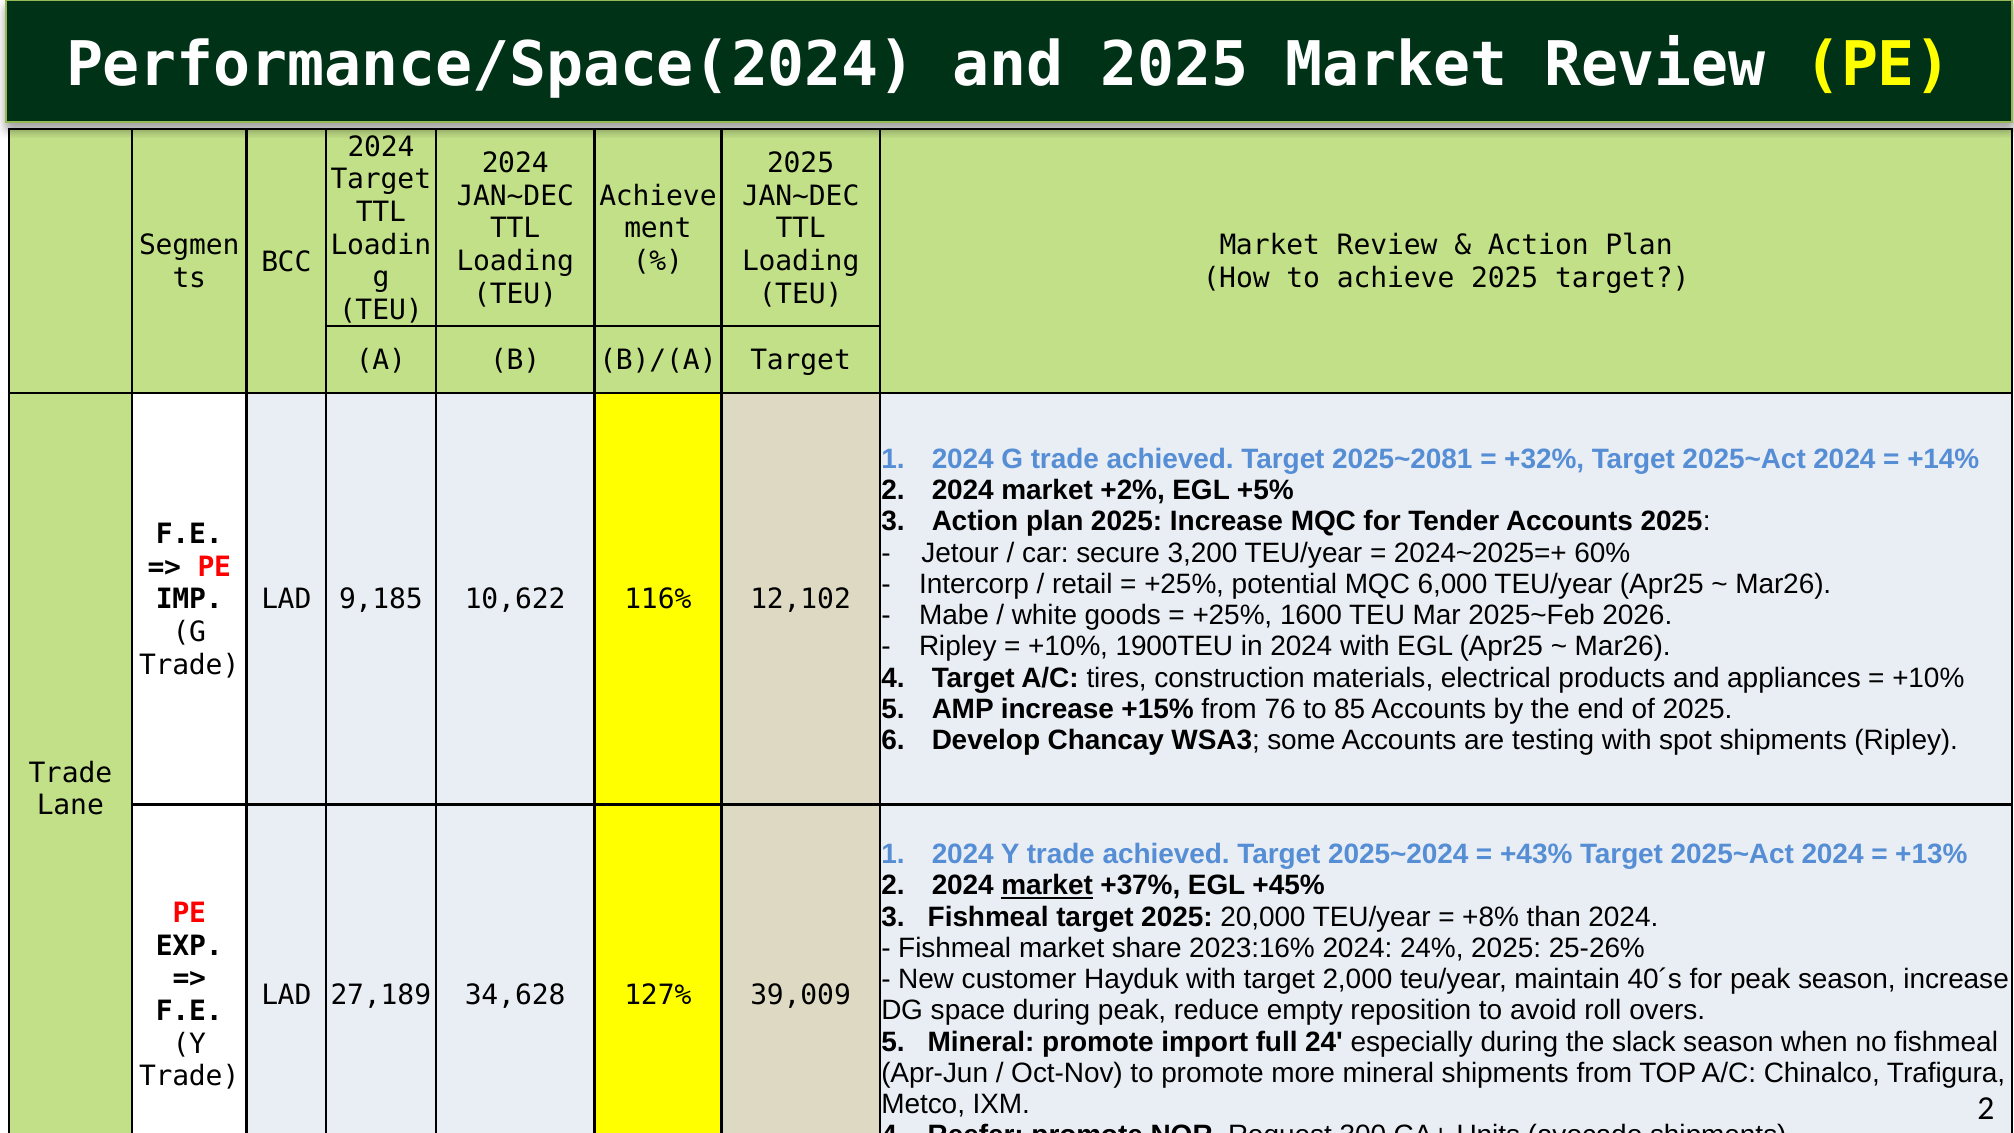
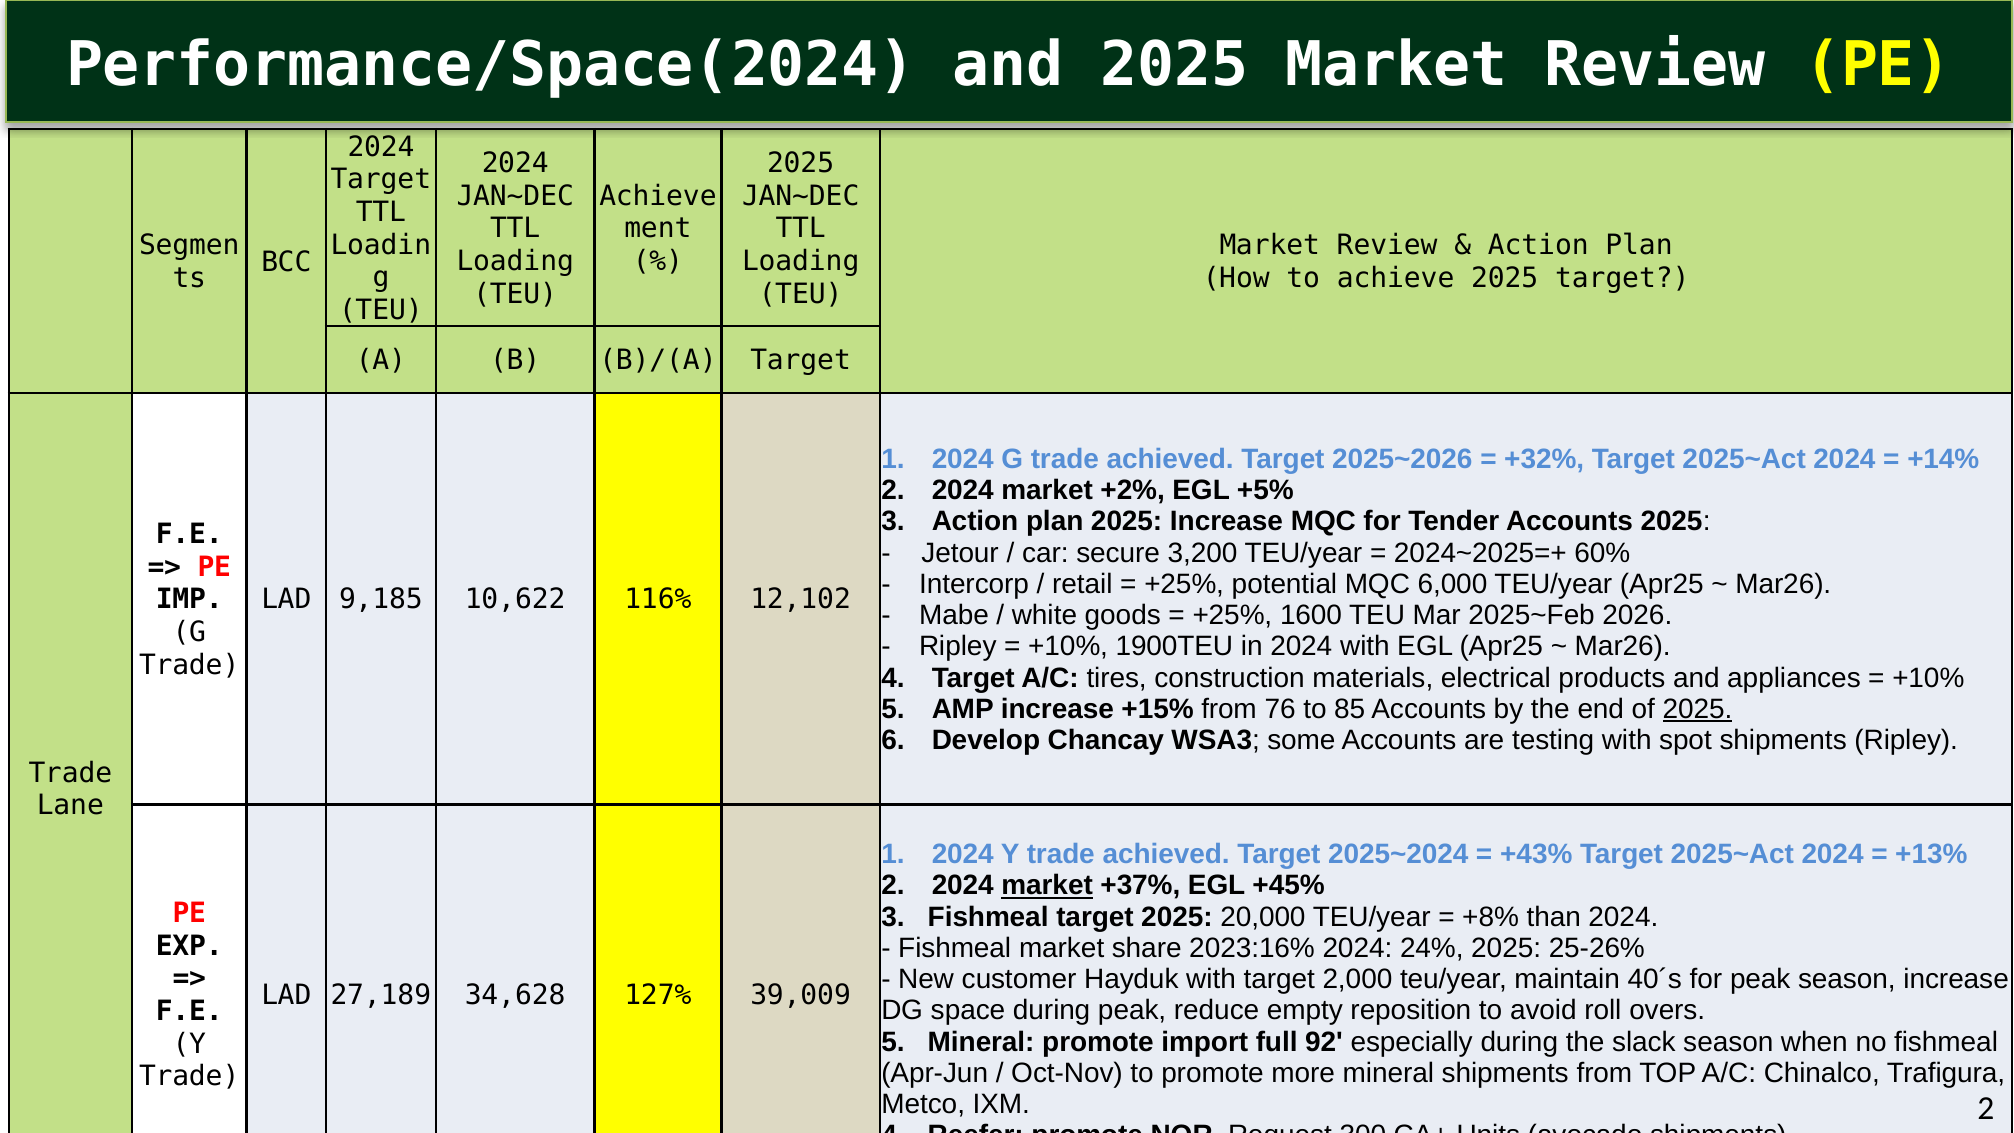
2025~2081: 2025~2081 -> 2025~2026
2025 at (1698, 709) underline: none -> present
24: 24 -> 92
